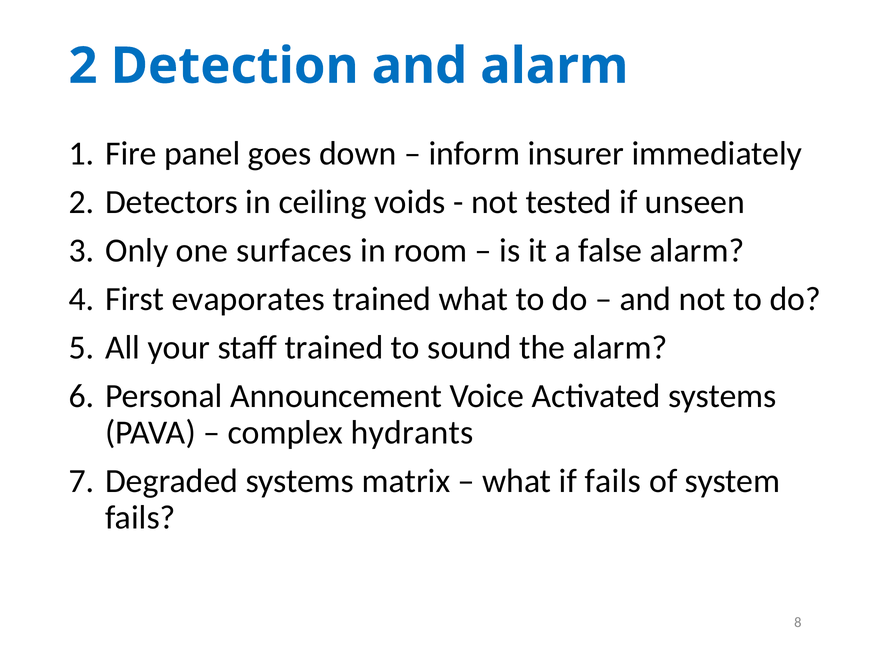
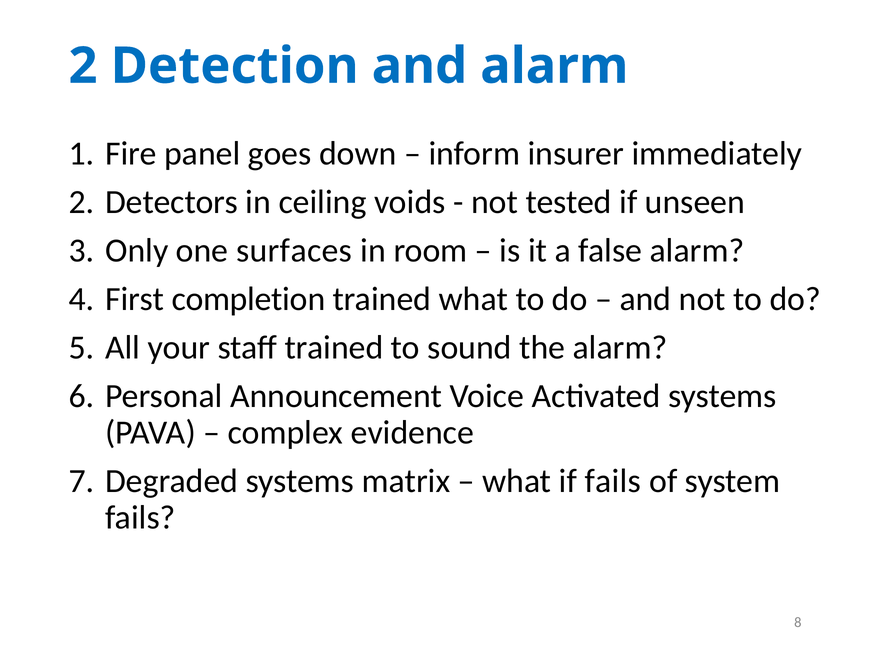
evaporates: evaporates -> completion
hydrants: hydrants -> evidence
